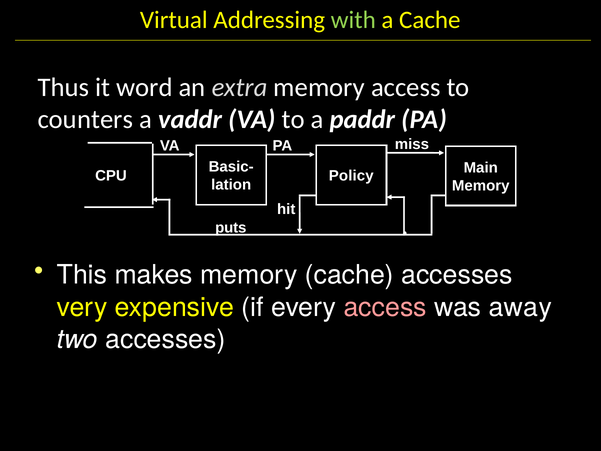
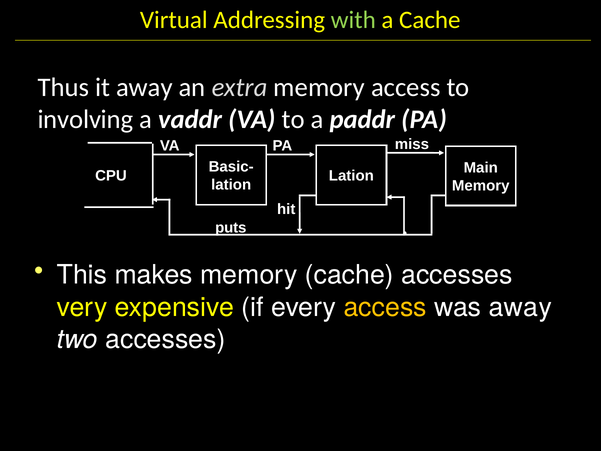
it word: word -> away
counters: counters -> involving
Policy at (351, 176): Policy -> Lation
access at (385, 307) colour: pink -> yellow
